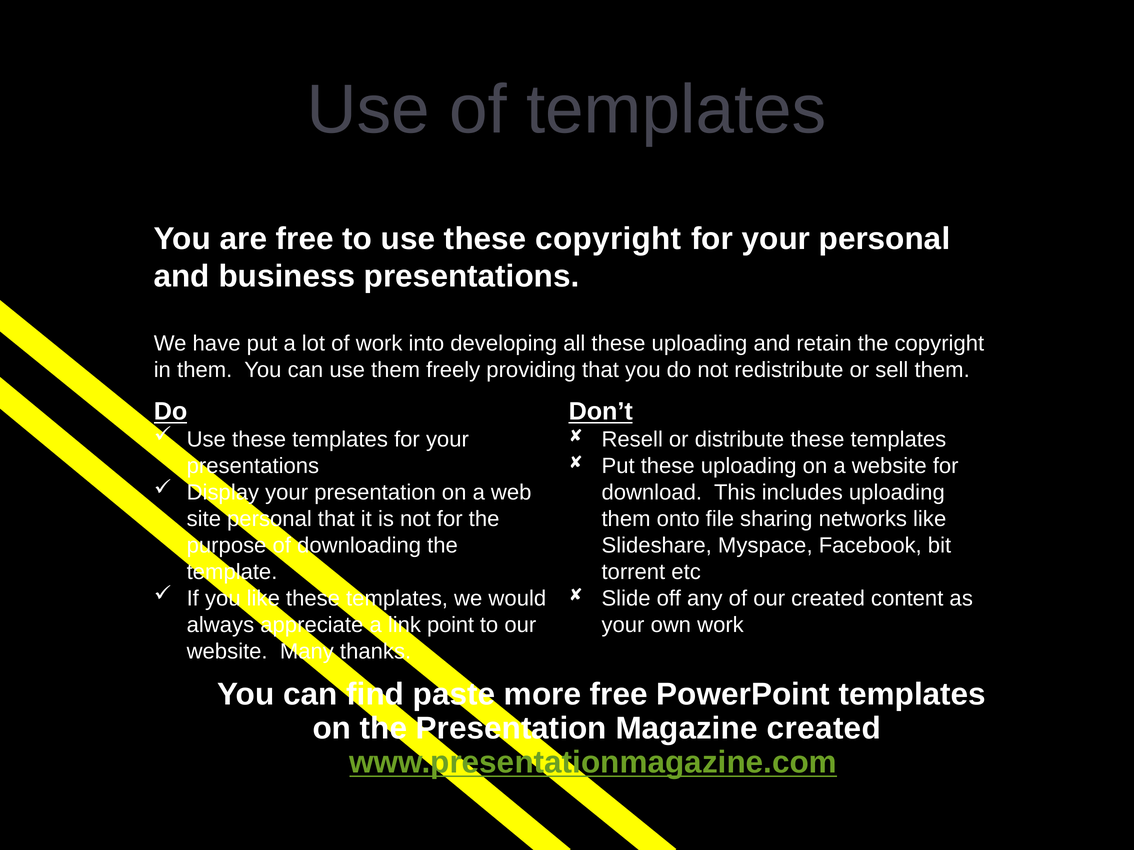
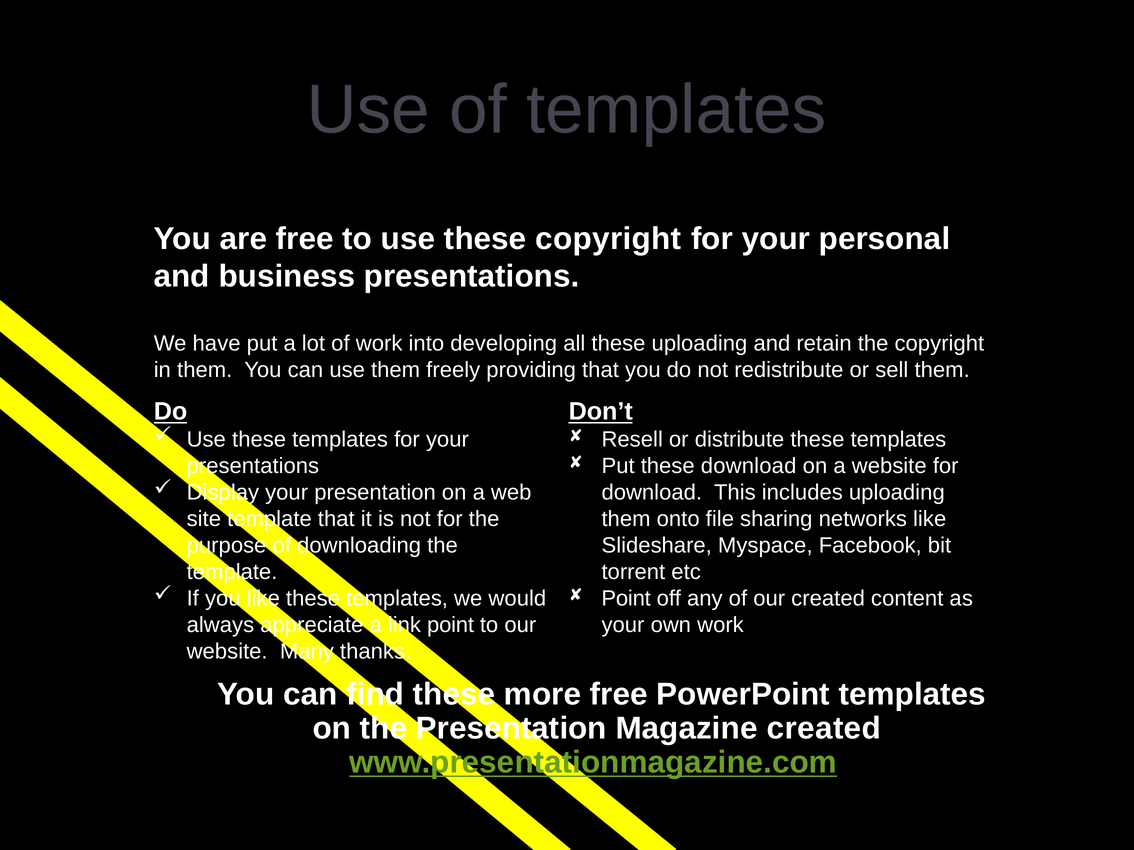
Put these uploading: uploading -> download
site personal: personal -> template
Slide at (626, 599): Slide -> Point
find paste: paste -> these
